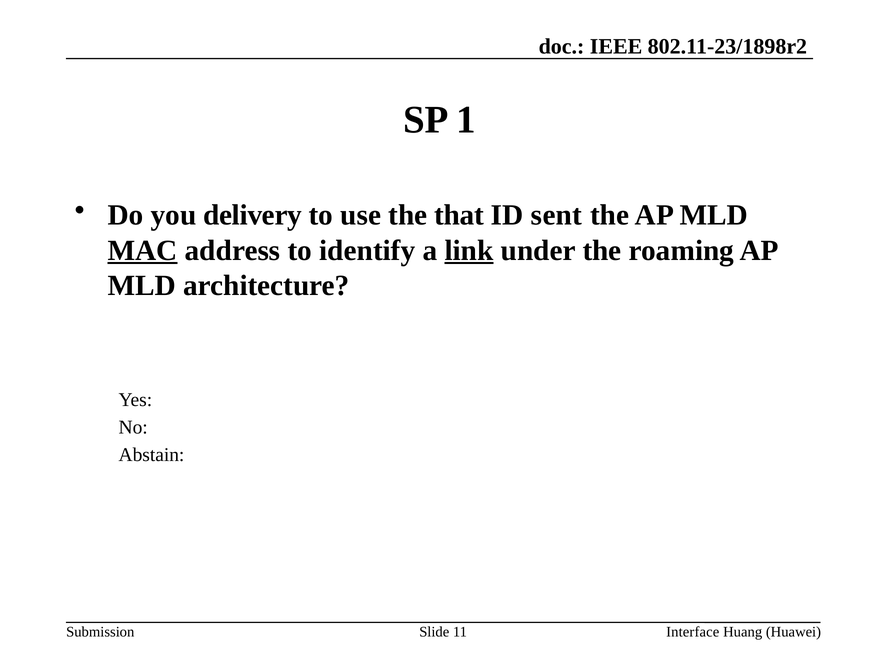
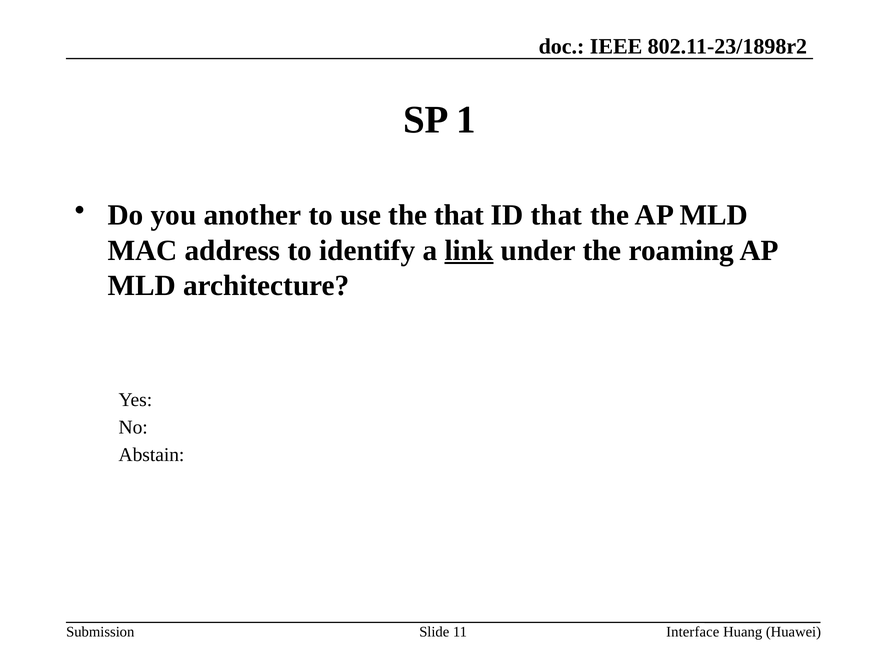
delivery: delivery -> another
ID sent: sent -> that
MAC underline: present -> none
